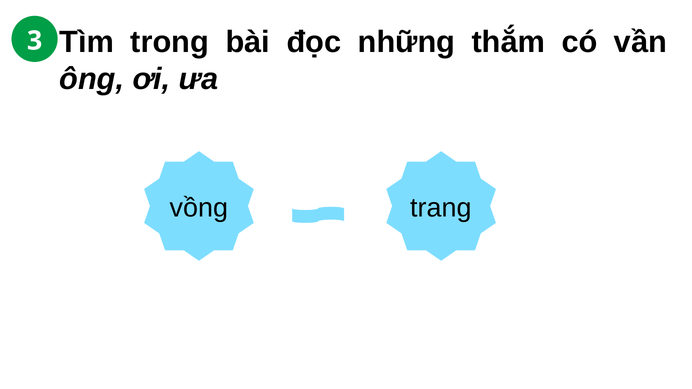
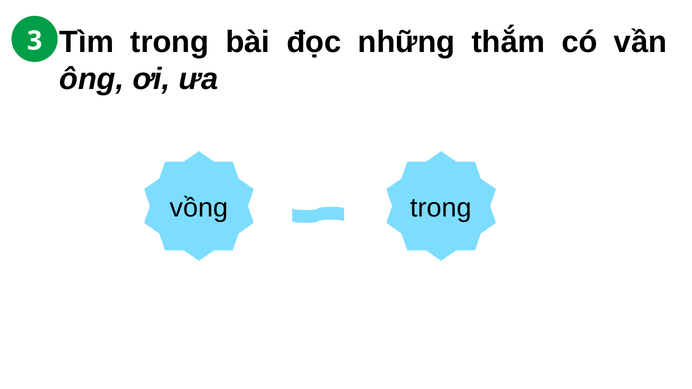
vồng trang: trang -> trong
